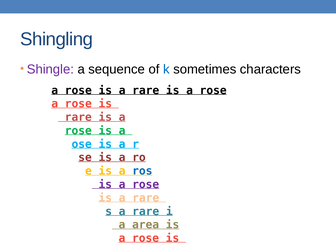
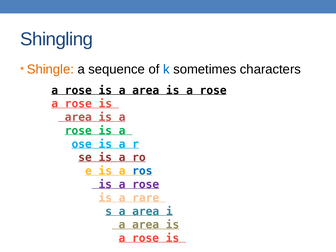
Shingle colour: purple -> orange
rare at (146, 90): rare -> area
rare at (78, 117): rare -> area
s a rare: rare -> area
